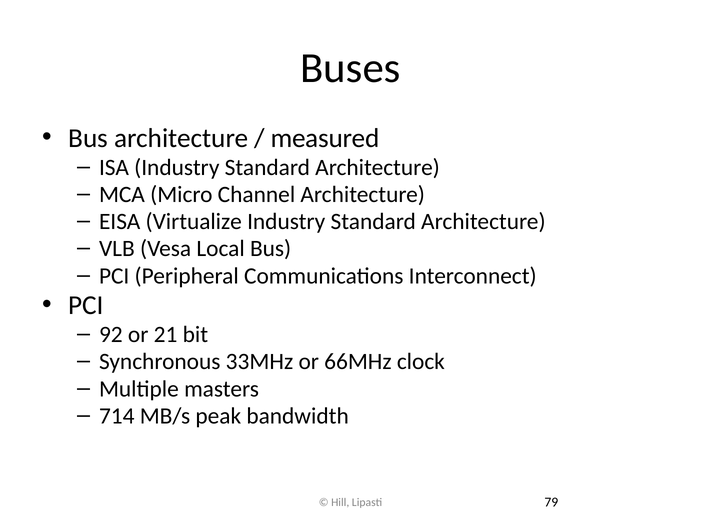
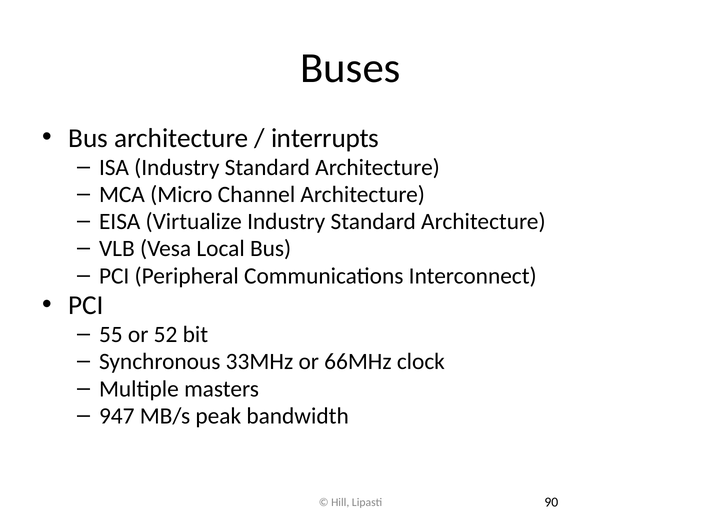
measured: measured -> interrupts
92: 92 -> 55
21: 21 -> 52
714: 714 -> 947
79: 79 -> 90
